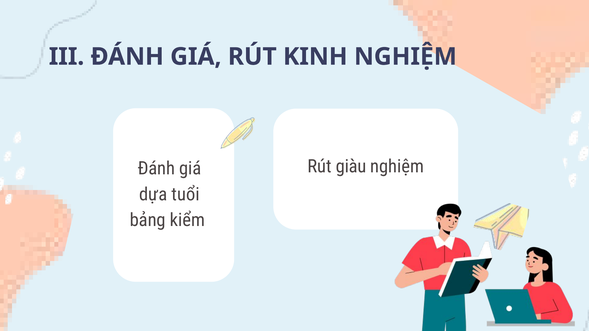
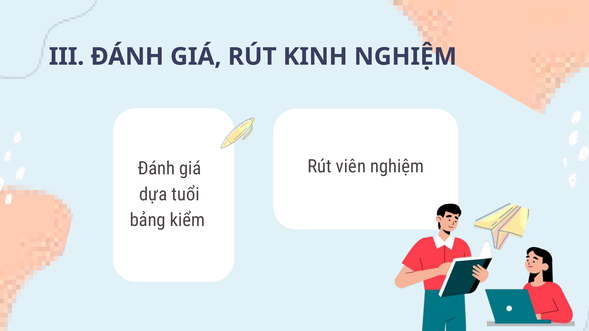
giàu: giàu -> viên
